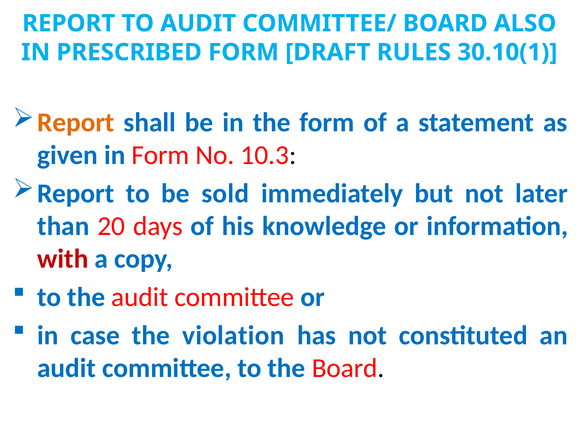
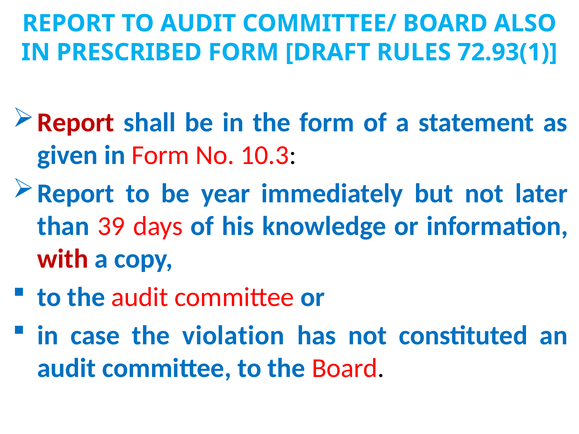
30.10(1: 30.10(1 -> 72.93(1
Report at (76, 123) colour: orange -> red
sold: sold -> year
20: 20 -> 39
